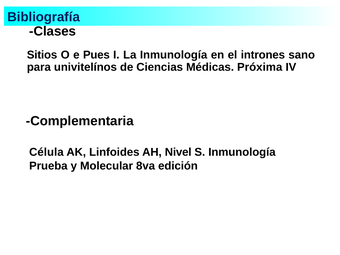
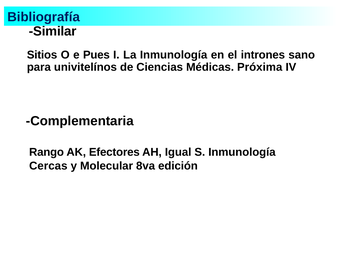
Clases: Clases -> Similar
Célula: Célula -> Rango
Linfoides: Linfoides -> Efectores
Nivel: Nivel -> Igual
Prueba: Prueba -> Cercas
